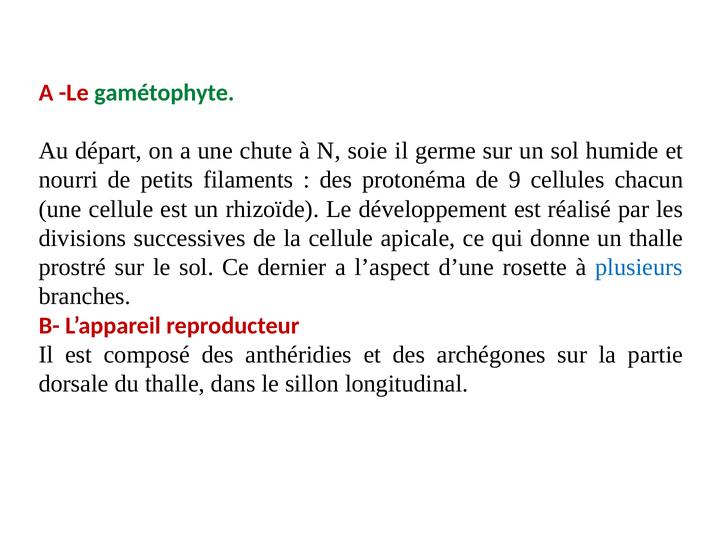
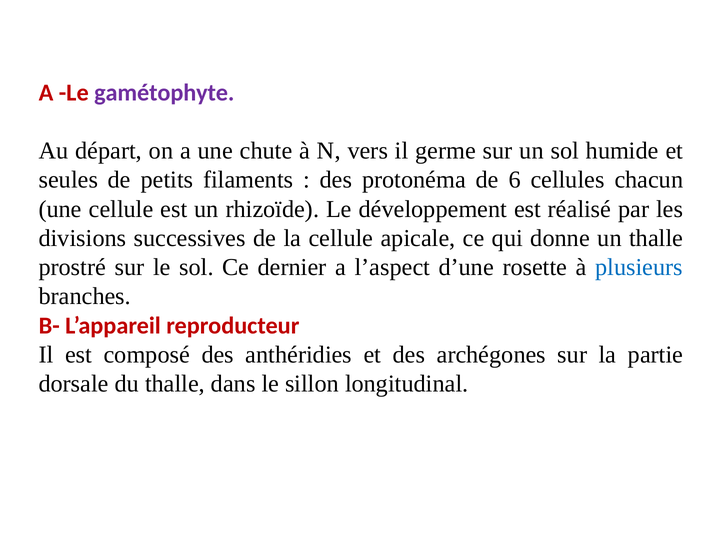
gamétophyte colour: green -> purple
soie: soie -> vers
nourri: nourri -> seules
9: 9 -> 6
